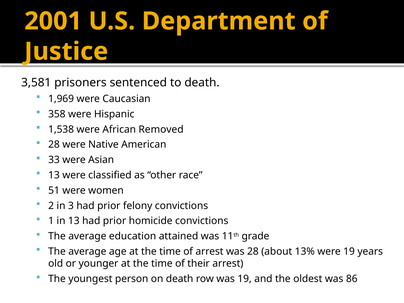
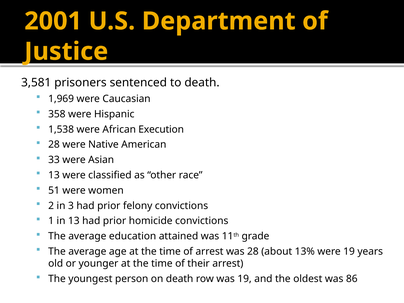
Removed: Removed -> Execution
